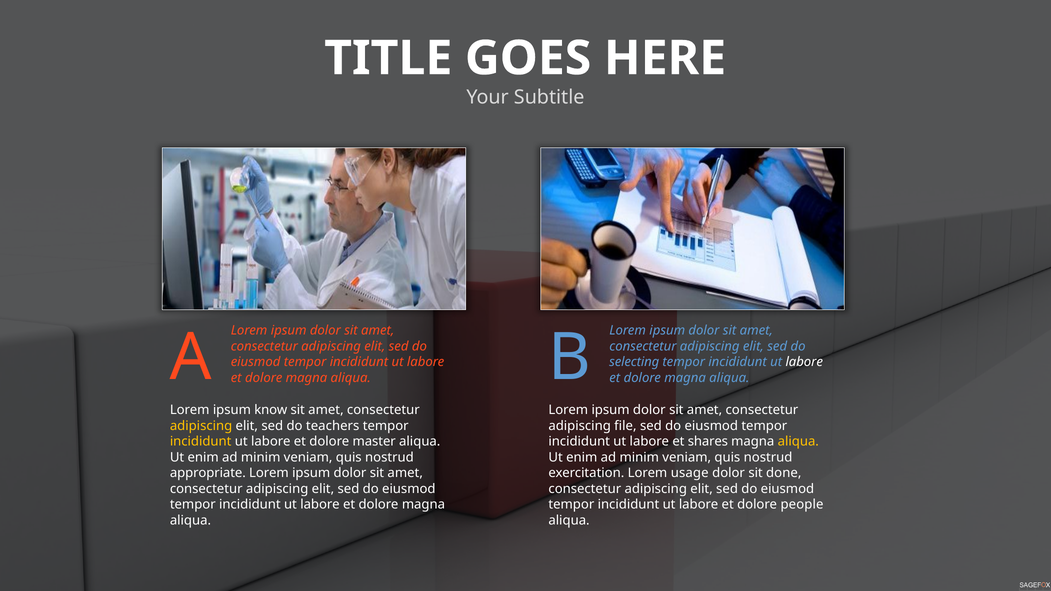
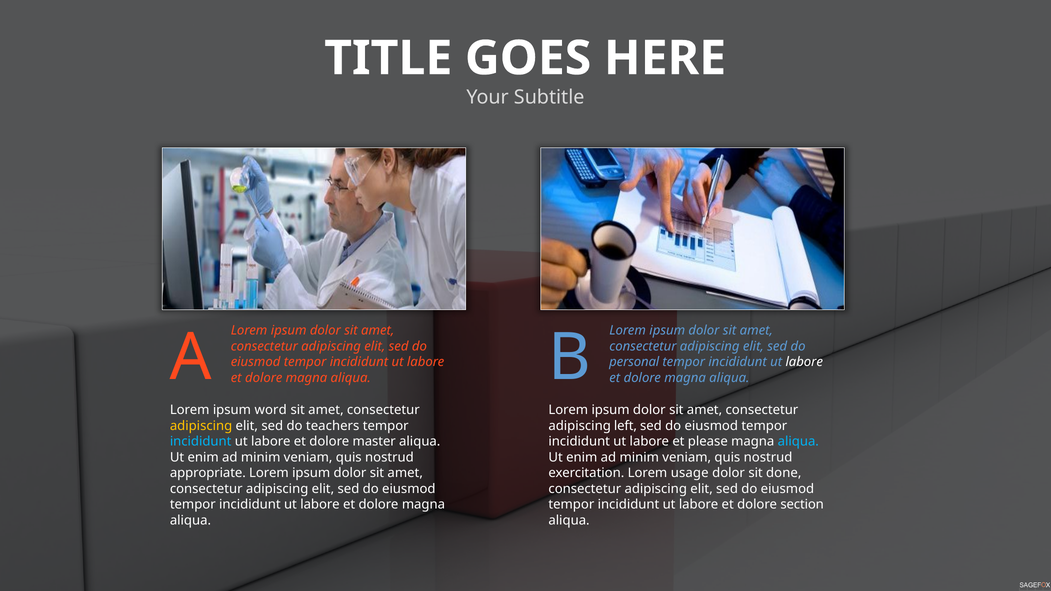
selecting: selecting -> personal
know: know -> word
file: file -> left
incididunt at (201, 442) colour: yellow -> light blue
shares: shares -> please
aliqua at (798, 442) colour: yellow -> light blue
people: people -> section
